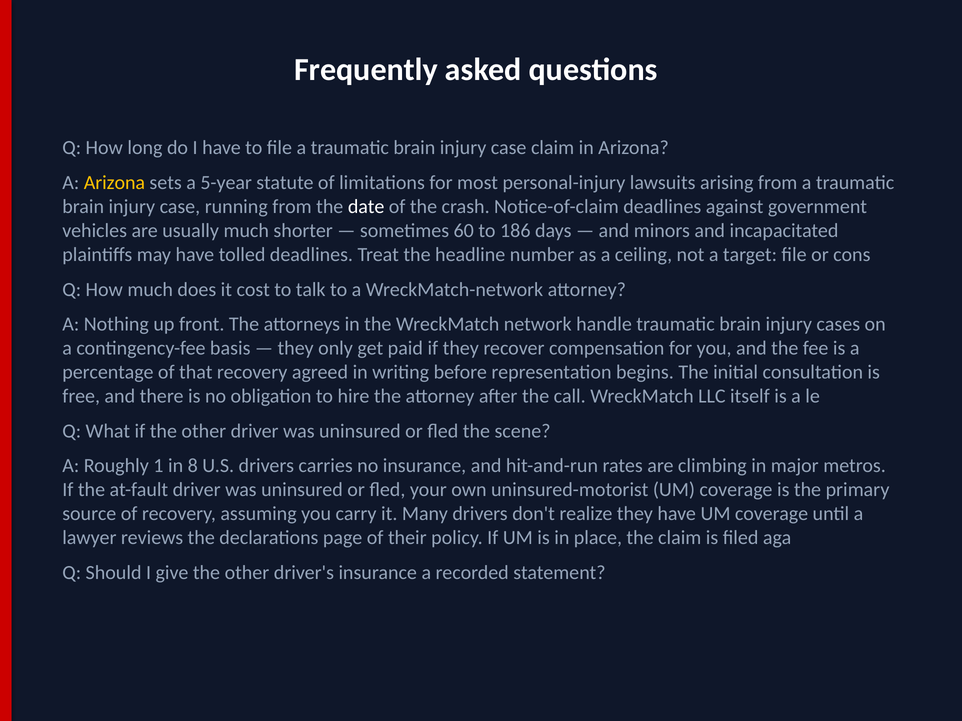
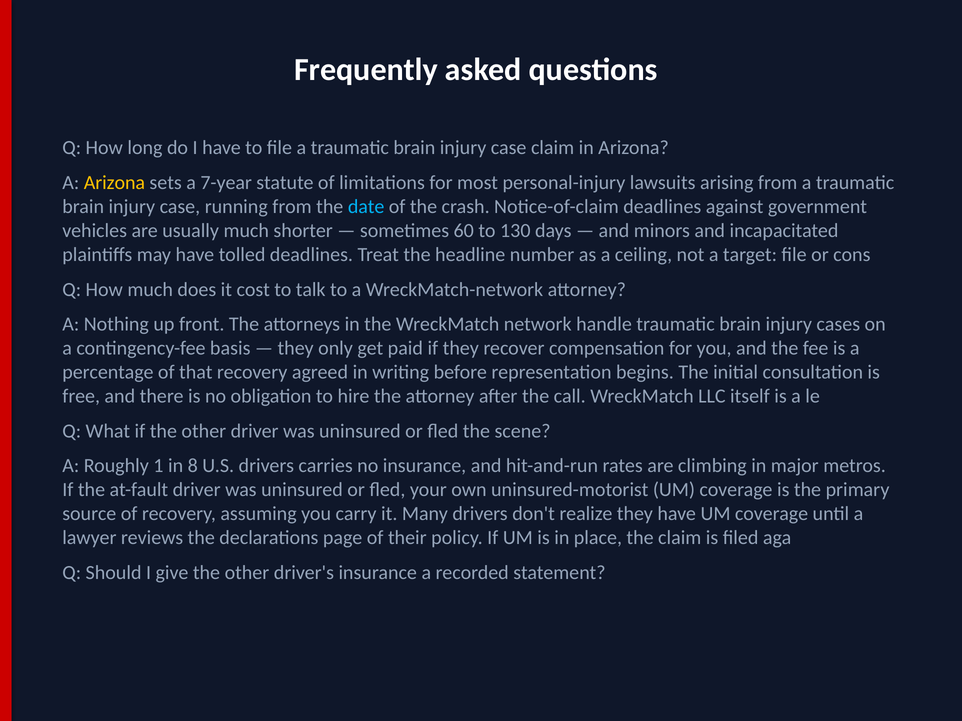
5-year: 5-year -> 7-year
date colour: white -> light blue
186: 186 -> 130
